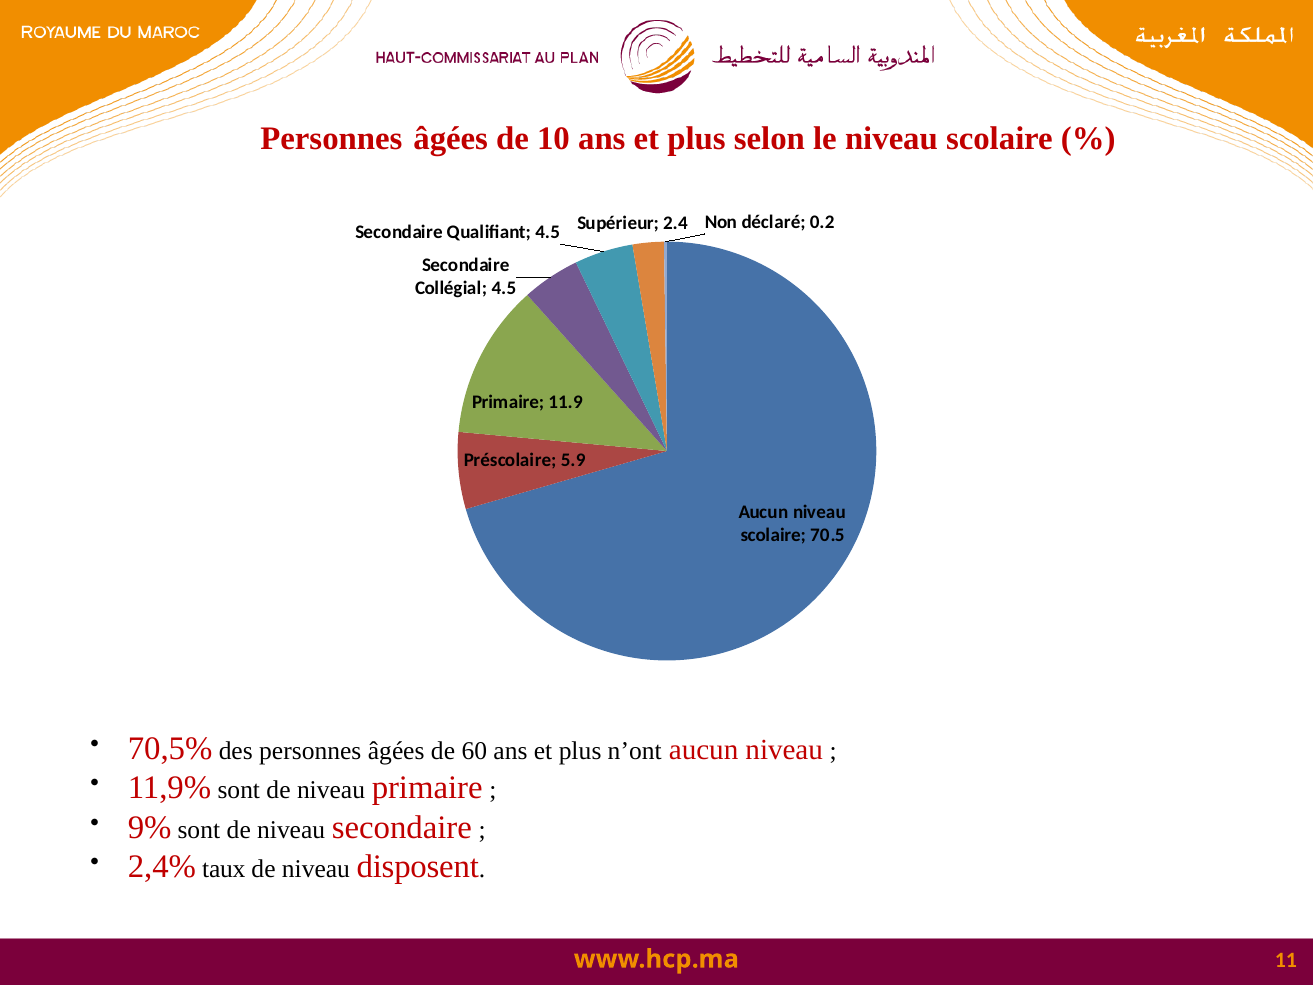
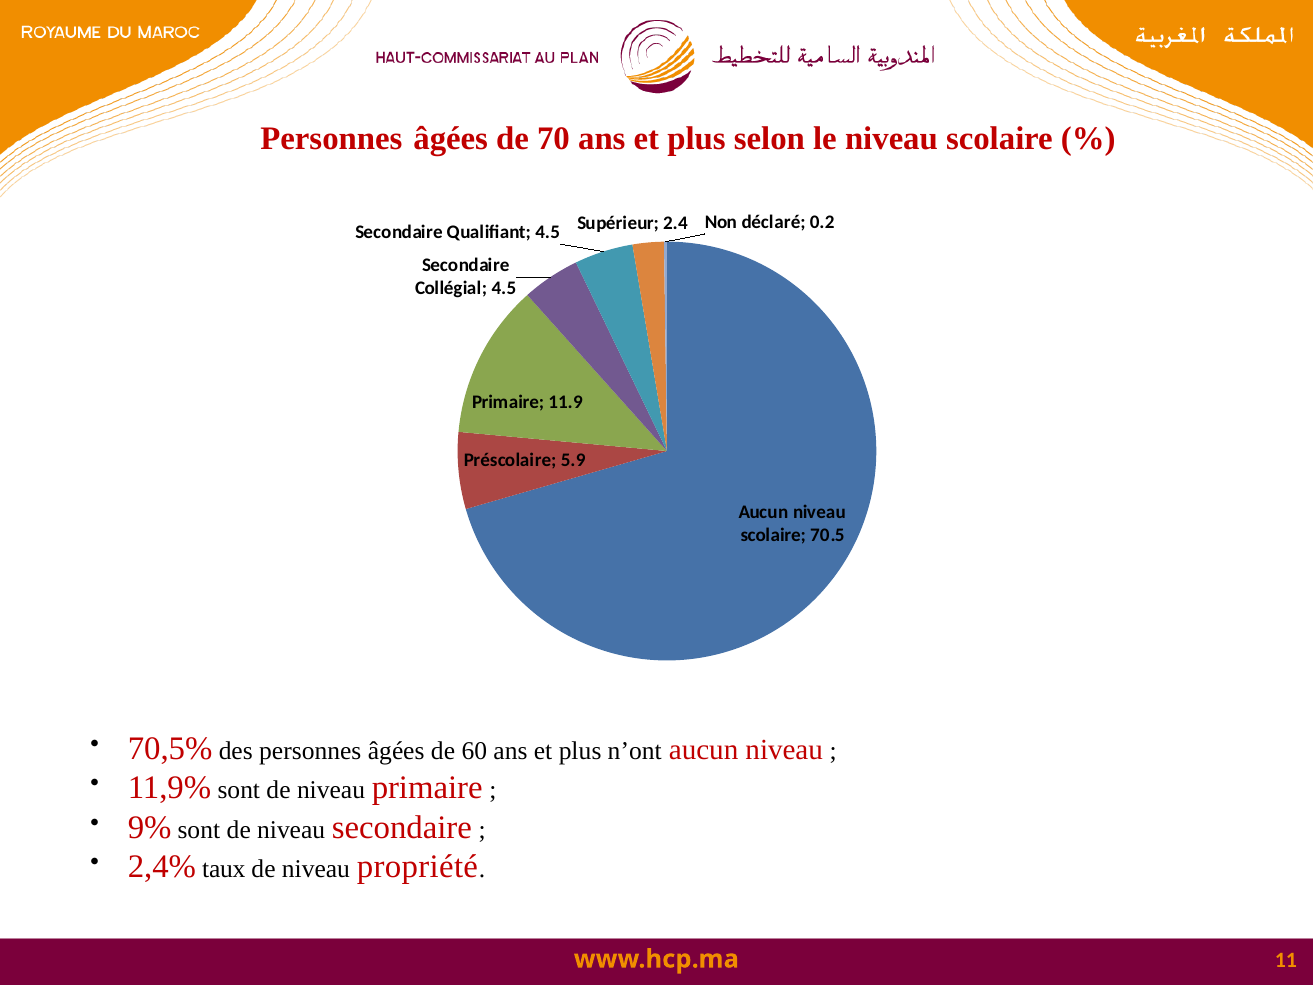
10: 10 -> 70
disposent: disposent -> propriété
